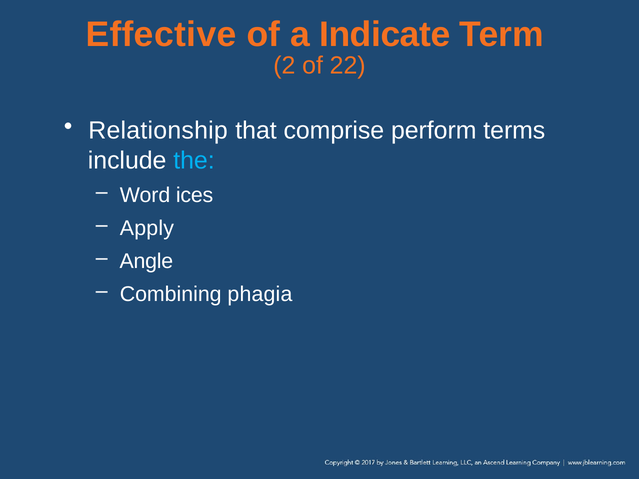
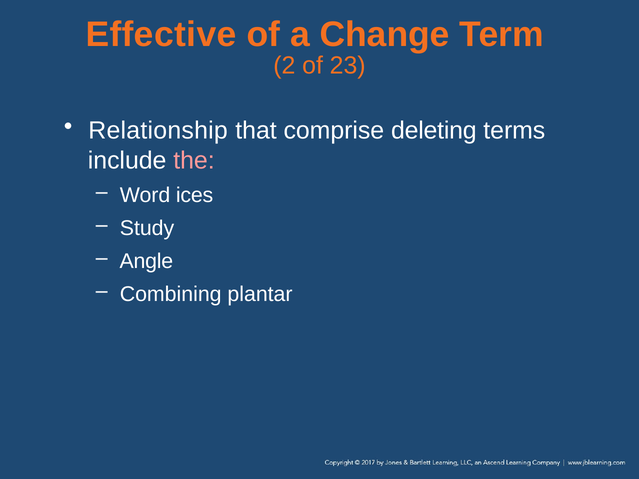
Indicate: Indicate -> Change
22: 22 -> 23
perform: perform -> deleting
the colour: light blue -> pink
Apply: Apply -> Study
phagia: phagia -> plantar
